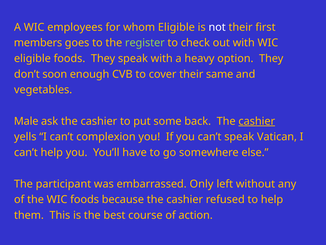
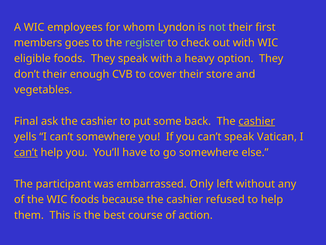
whom Eligible: Eligible -> Lyndon
not colour: white -> light green
don’t soon: soon -> their
same: same -> store
Male: Male -> Final
can’t complexion: complexion -> somewhere
can’t at (26, 152) underline: none -> present
